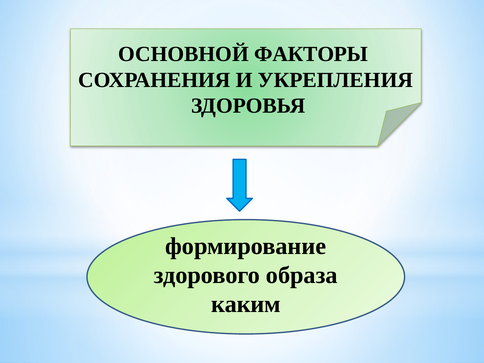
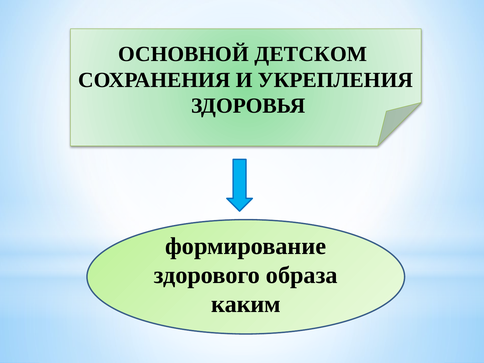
ФАКТОРЫ: ФАКТОРЫ -> ДЕТСКОМ
